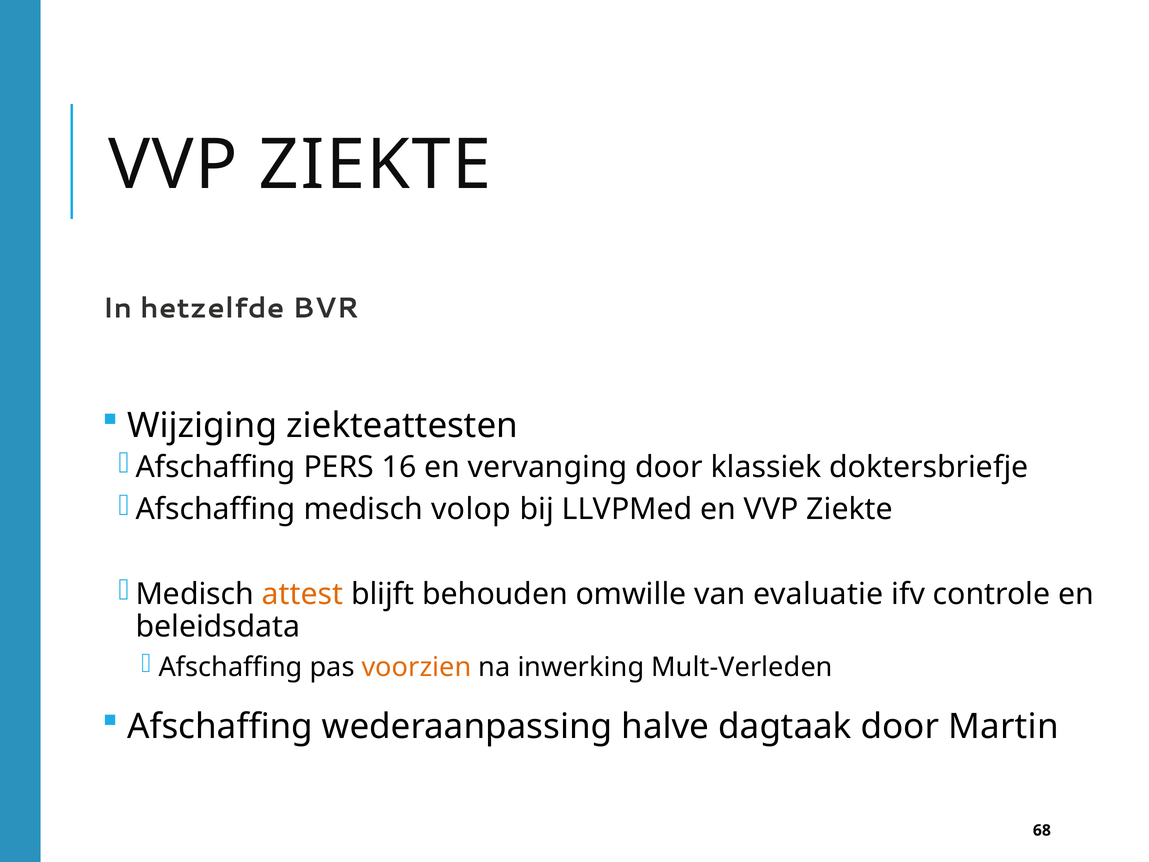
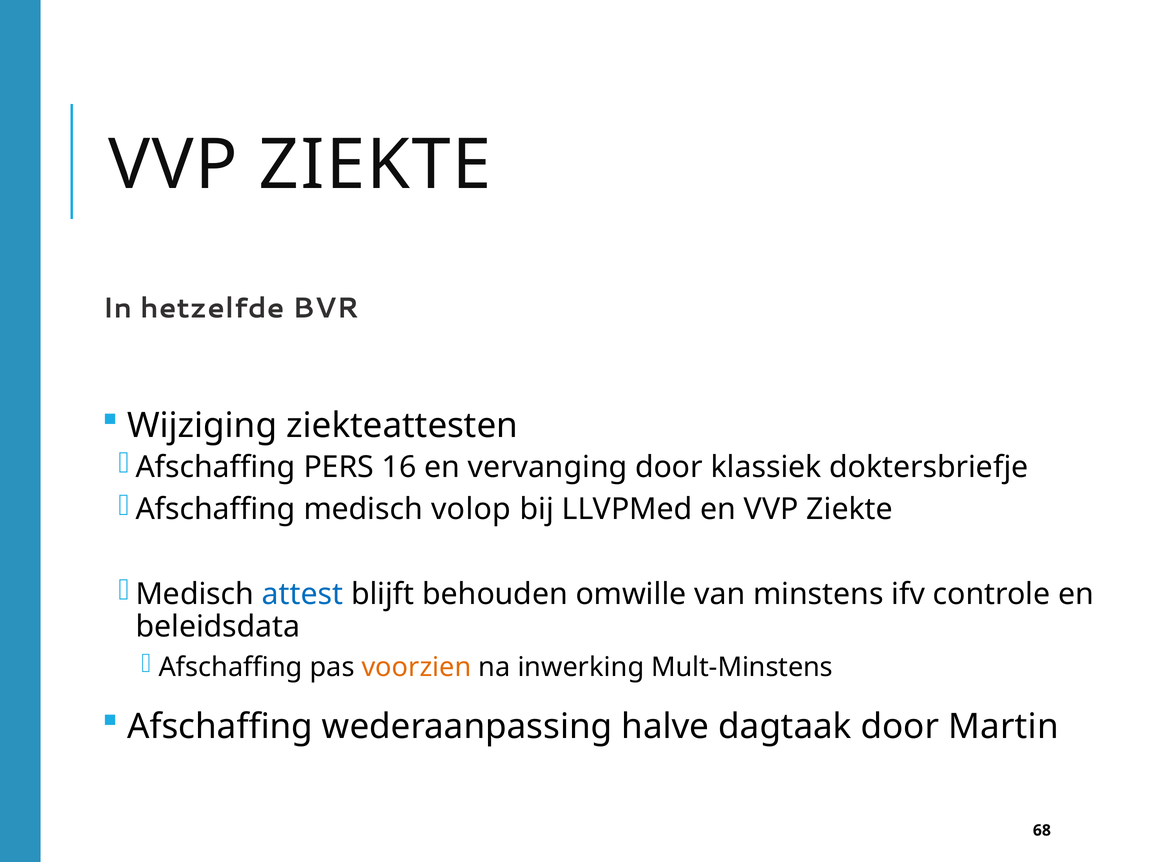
attest colour: orange -> blue
evaluatie: evaluatie -> minstens
Mult-Verleden: Mult-Verleden -> Mult-Minstens
